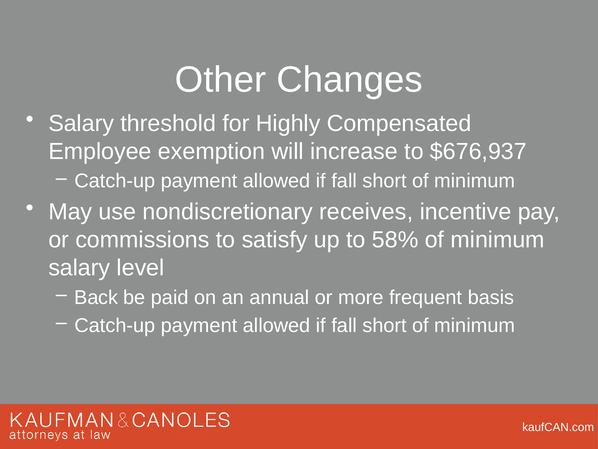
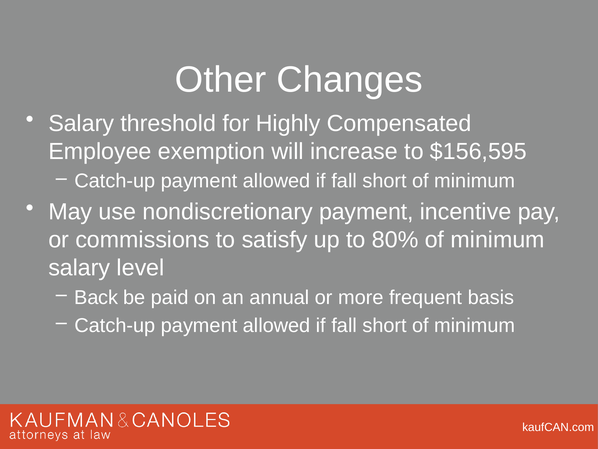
$676,937: $676,937 -> $156,595
nondiscretionary receives: receives -> payment
58%: 58% -> 80%
